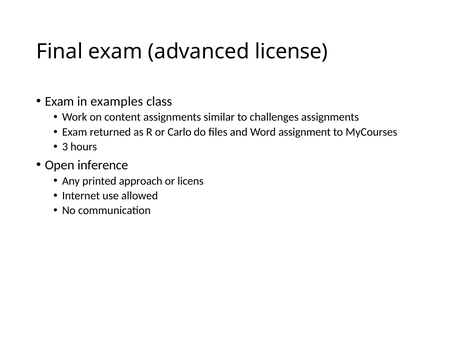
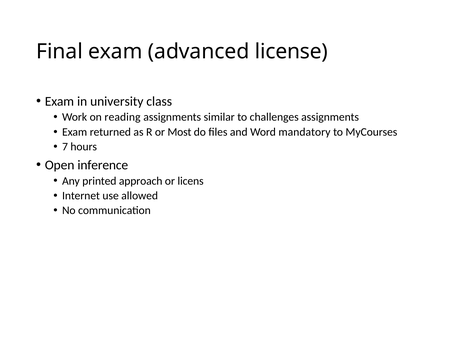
examples: examples -> university
content: content -> reading
Carlo: Carlo -> Most
assignment: assignment -> mandatory
3: 3 -> 7
